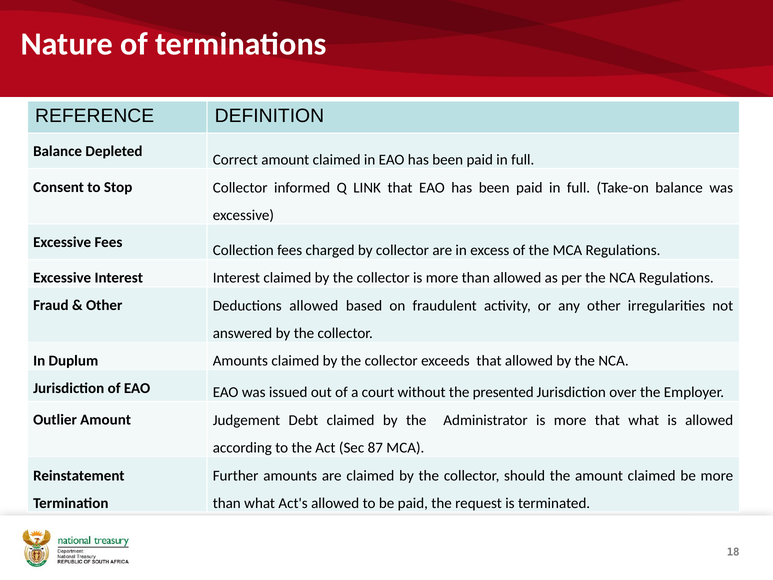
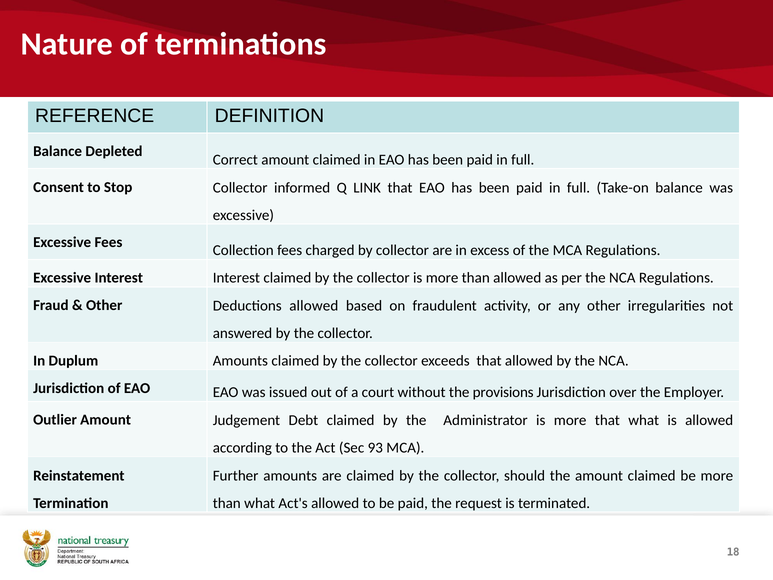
presented: presented -> provisions
87: 87 -> 93
